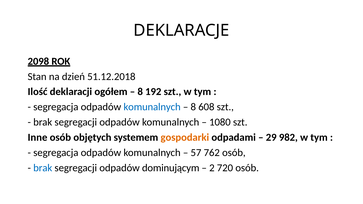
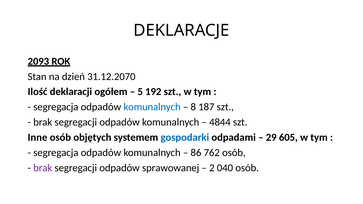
2098: 2098 -> 2093
51.12.2018: 51.12.2018 -> 31.12.2070
8 at (140, 92): 8 -> 5
608: 608 -> 187
1080: 1080 -> 4844
gospodarki colour: orange -> blue
982: 982 -> 605
57: 57 -> 86
brak at (43, 168) colour: blue -> purple
dominującym: dominującym -> sprawowanej
720: 720 -> 040
